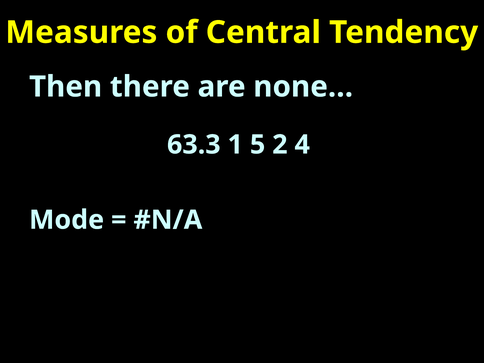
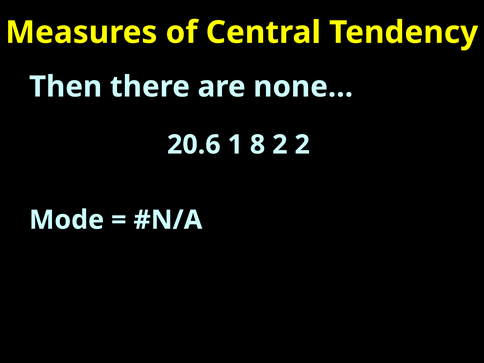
63.3: 63.3 -> 20.6
5: 5 -> 8
2 4: 4 -> 2
